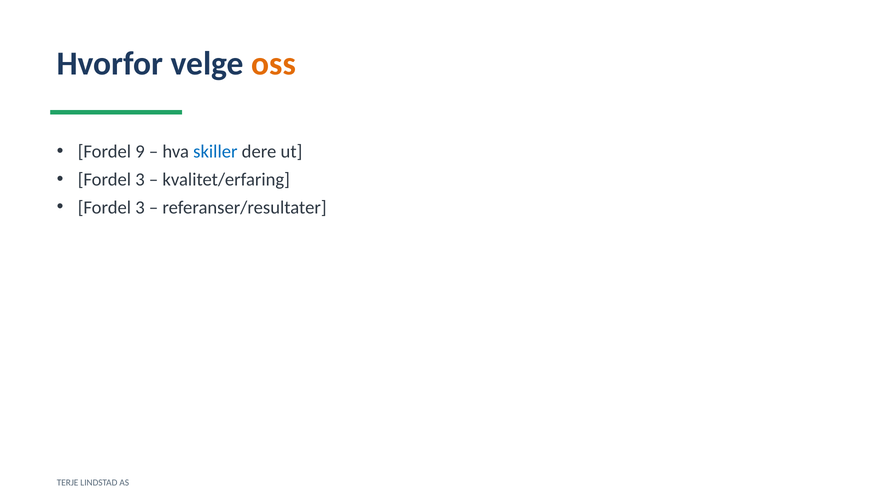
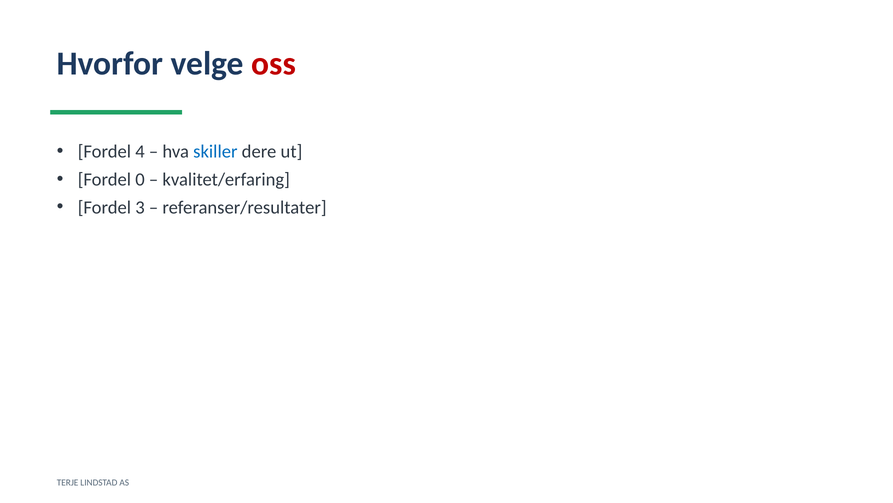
oss colour: orange -> red
9: 9 -> 4
3 at (140, 179): 3 -> 0
